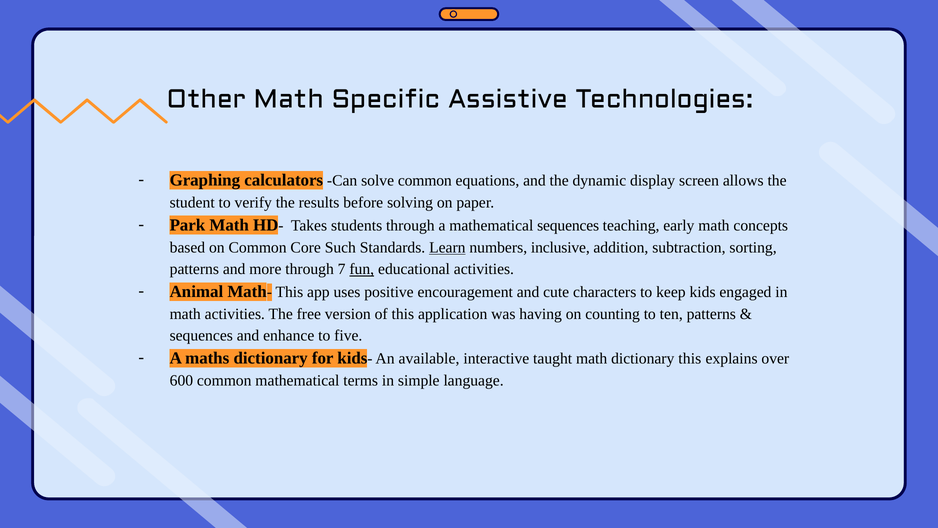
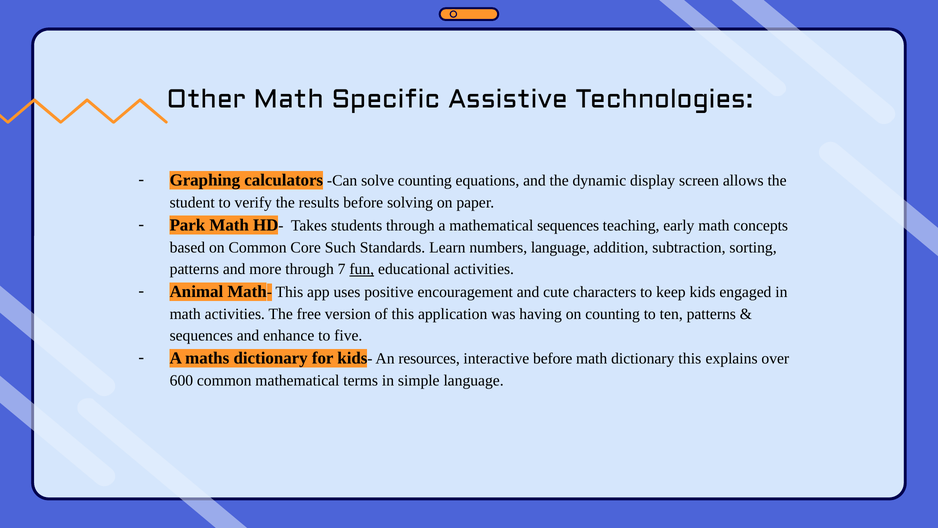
solve common: common -> counting
Learn underline: present -> none
numbers inclusive: inclusive -> language
available: available -> resources
interactive taught: taught -> before
